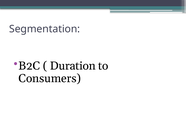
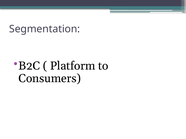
Duration: Duration -> Platform
